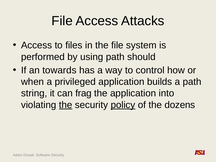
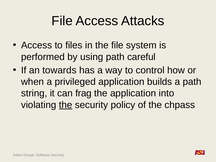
should: should -> careful
policy underline: present -> none
dozens: dozens -> chpass
